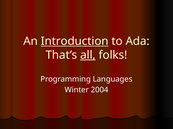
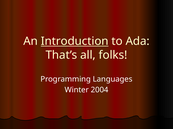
all underline: present -> none
